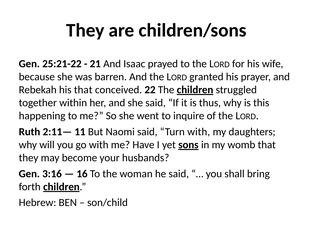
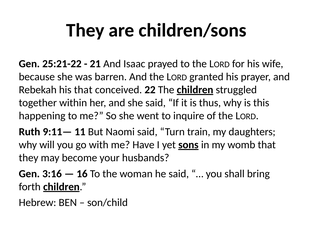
2:11—: 2:11— -> 9:11—
Turn with: with -> train
